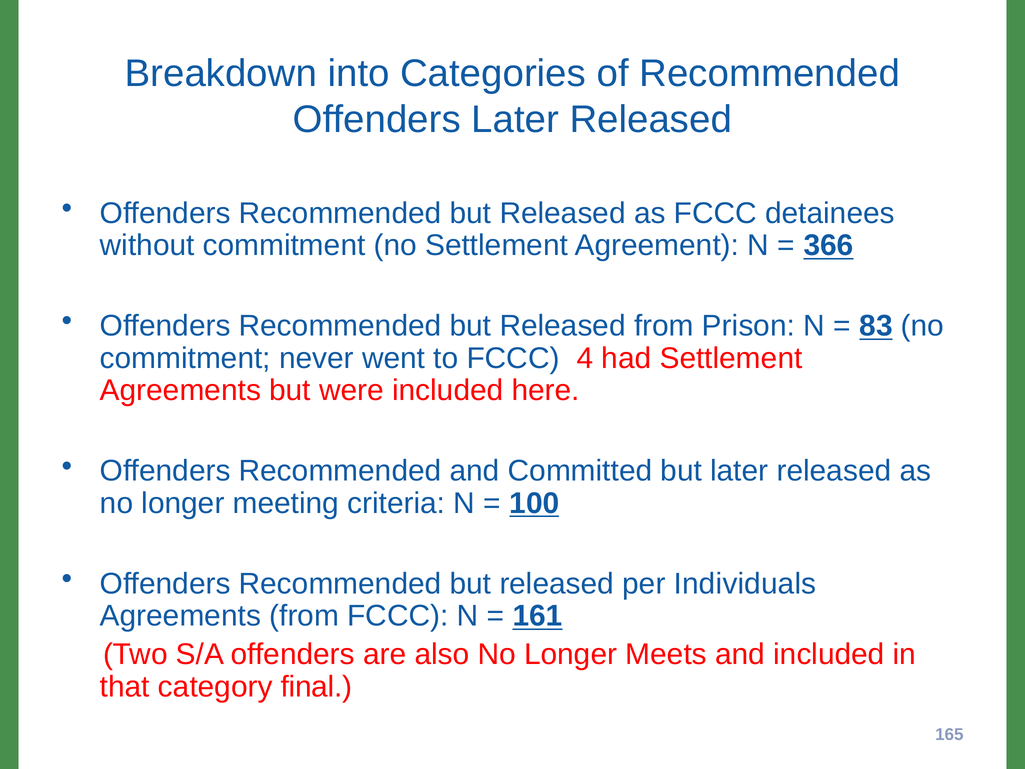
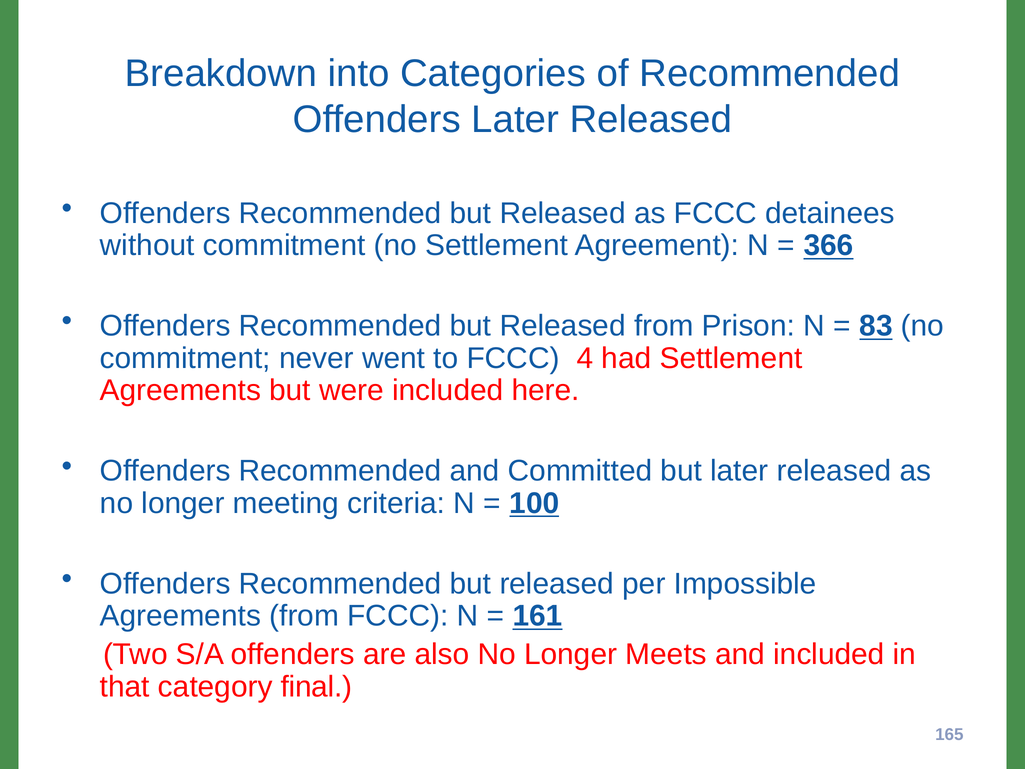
Individuals: Individuals -> Impossible
